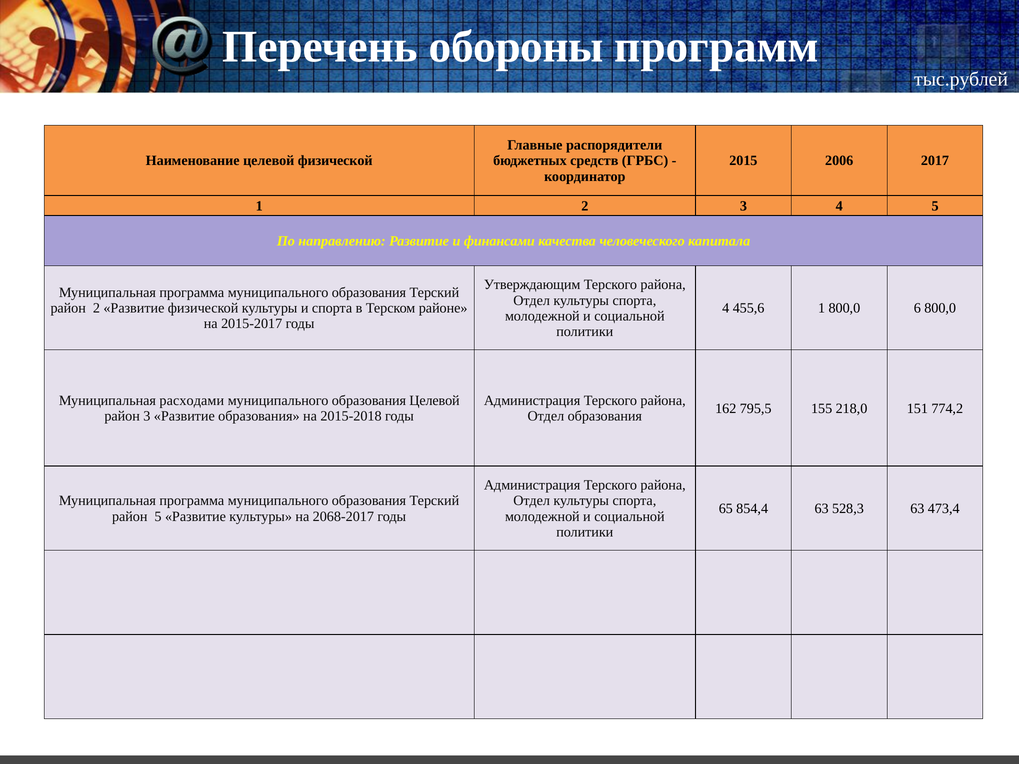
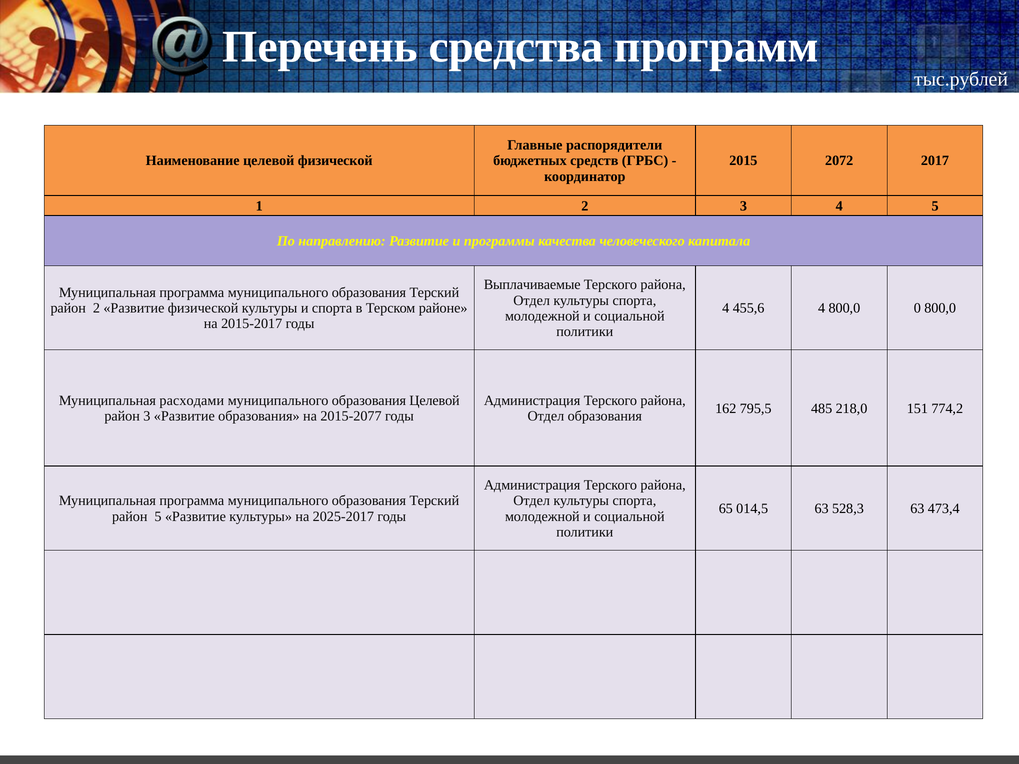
обороны: обороны -> средства
2006: 2006 -> 2072
финансами: финансами -> программы
Утверждающим: Утверждающим -> Выплачиваемые
455,6 1: 1 -> 4
6: 6 -> 0
155: 155 -> 485
2015-2018: 2015-2018 -> 2015-2077
854,4: 854,4 -> 014,5
2068-2017: 2068-2017 -> 2025-2017
